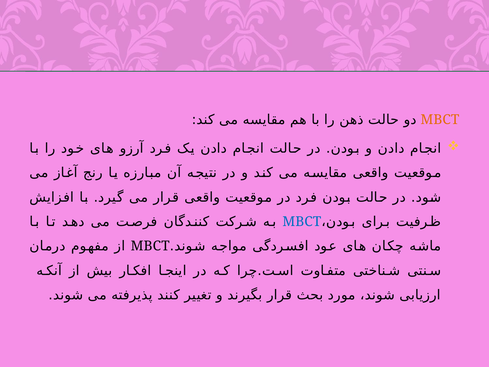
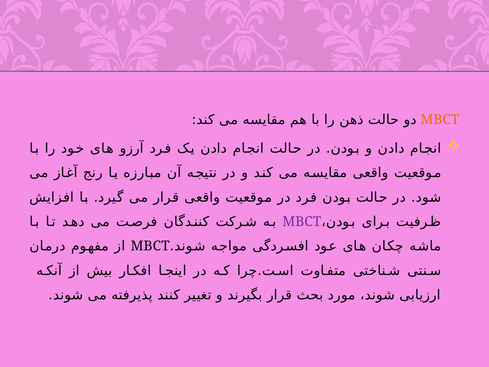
MBCT at (302, 221) colour: blue -> purple
